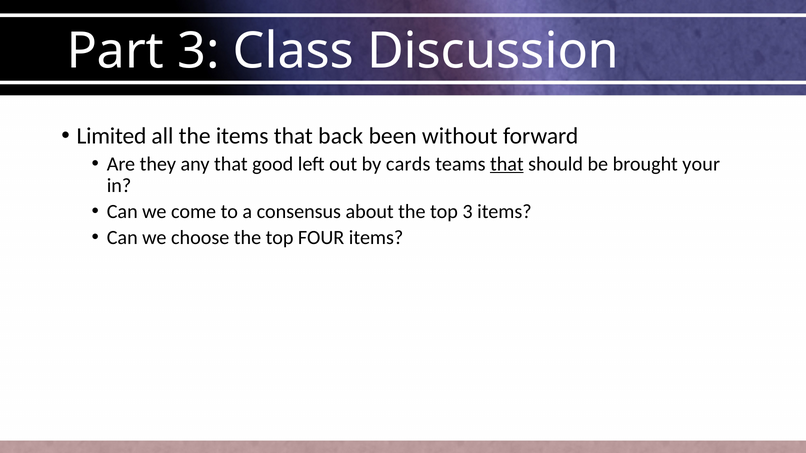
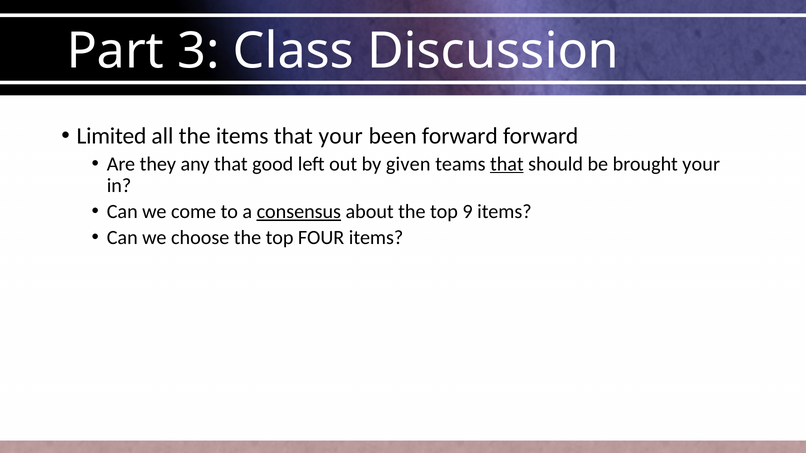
that back: back -> your
been without: without -> forward
cards: cards -> given
consensus underline: none -> present
top 3: 3 -> 9
